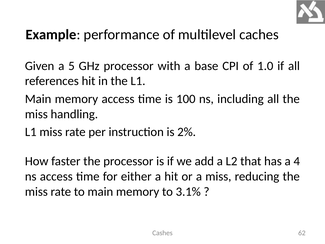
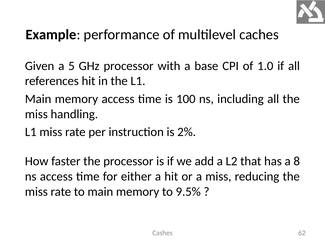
4: 4 -> 8
3.1%: 3.1% -> 9.5%
